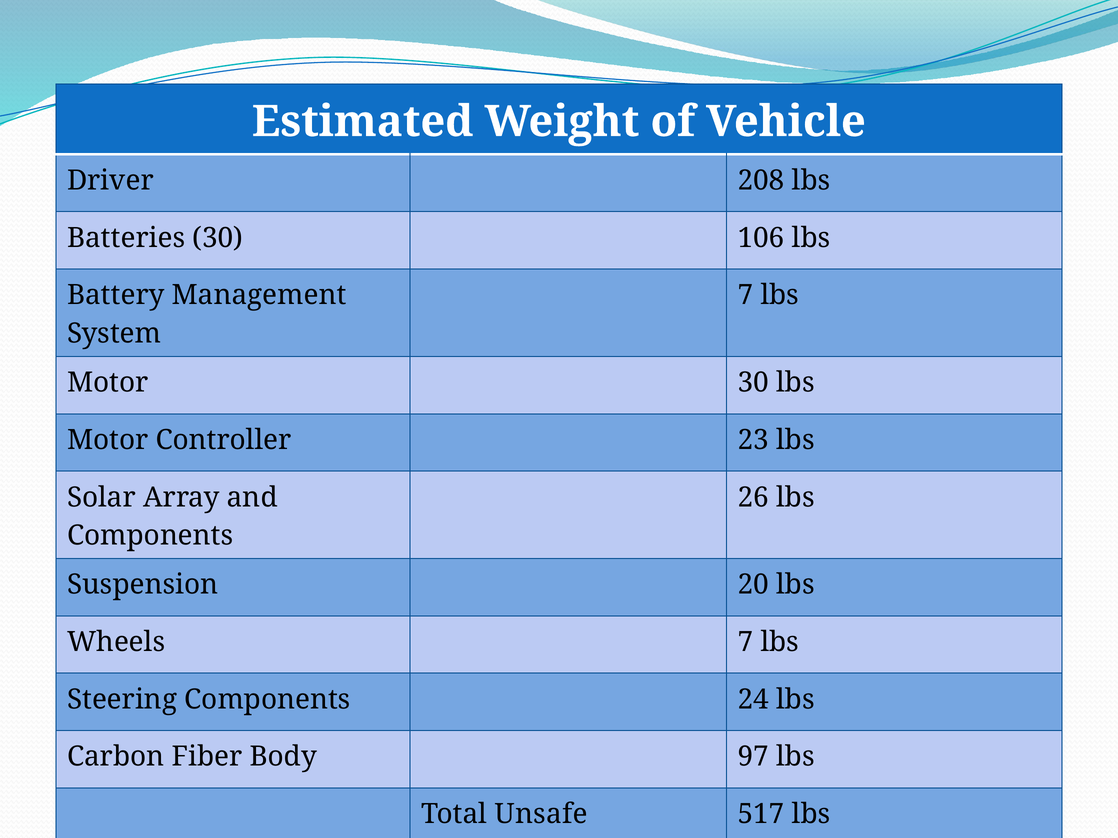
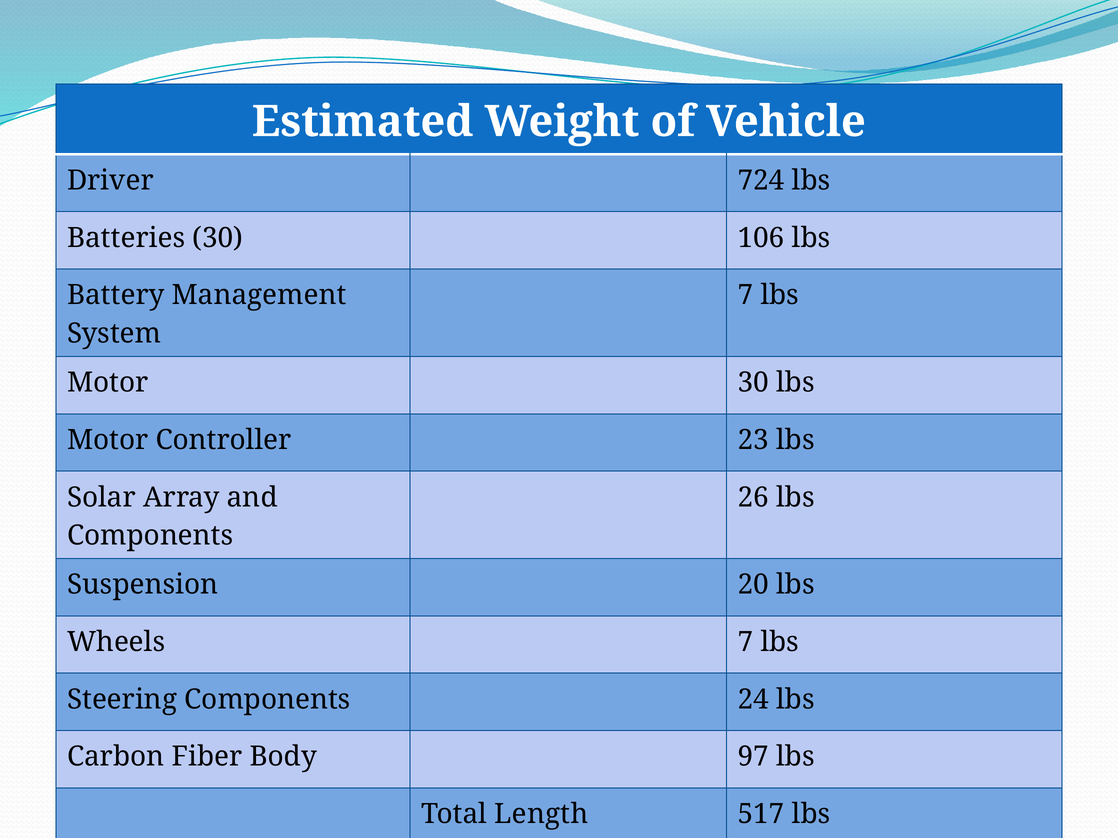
208: 208 -> 724
Unsafe: Unsafe -> Length
